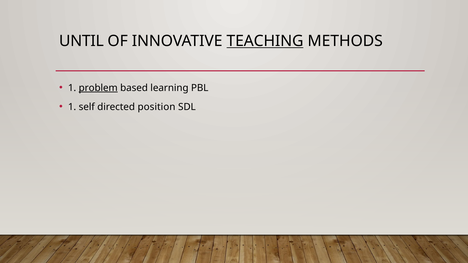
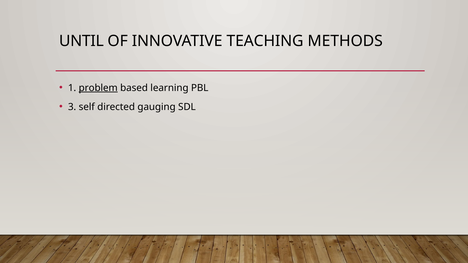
TEACHING underline: present -> none
1 at (72, 107): 1 -> 3
position: position -> gauging
